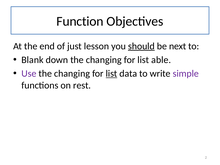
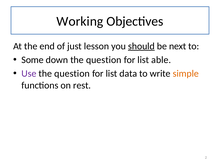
Function: Function -> Working
Blank: Blank -> Some
down the changing: changing -> question
changing at (72, 74): changing -> question
list at (112, 74) underline: present -> none
simple colour: purple -> orange
